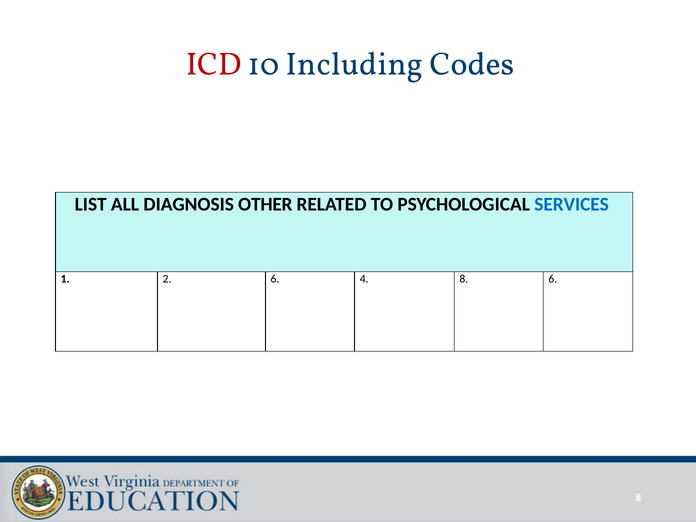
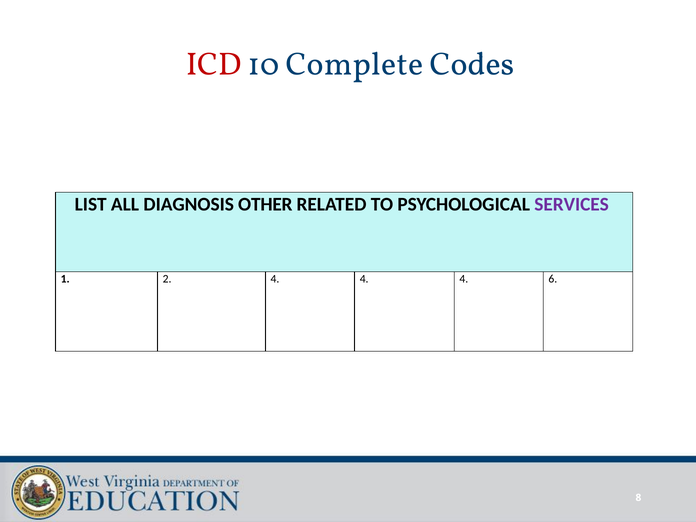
Including: Including -> Complete
SERVICES colour: blue -> purple
2 6: 6 -> 4
8 at (464, 279): 8 -> 4
